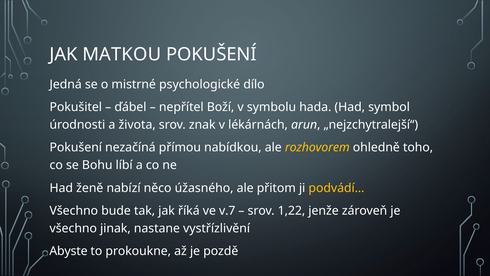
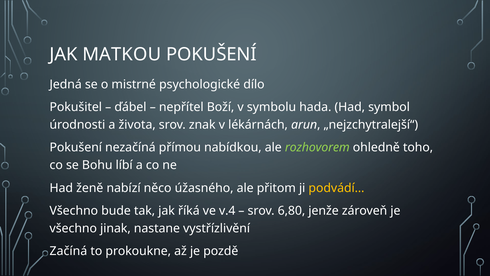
rozhovorem colour: yellow -> light green
v.7: v.7 -> v.4
1,22: 1,22 -> 6,80
Abyste: Abyste -> Začíná
